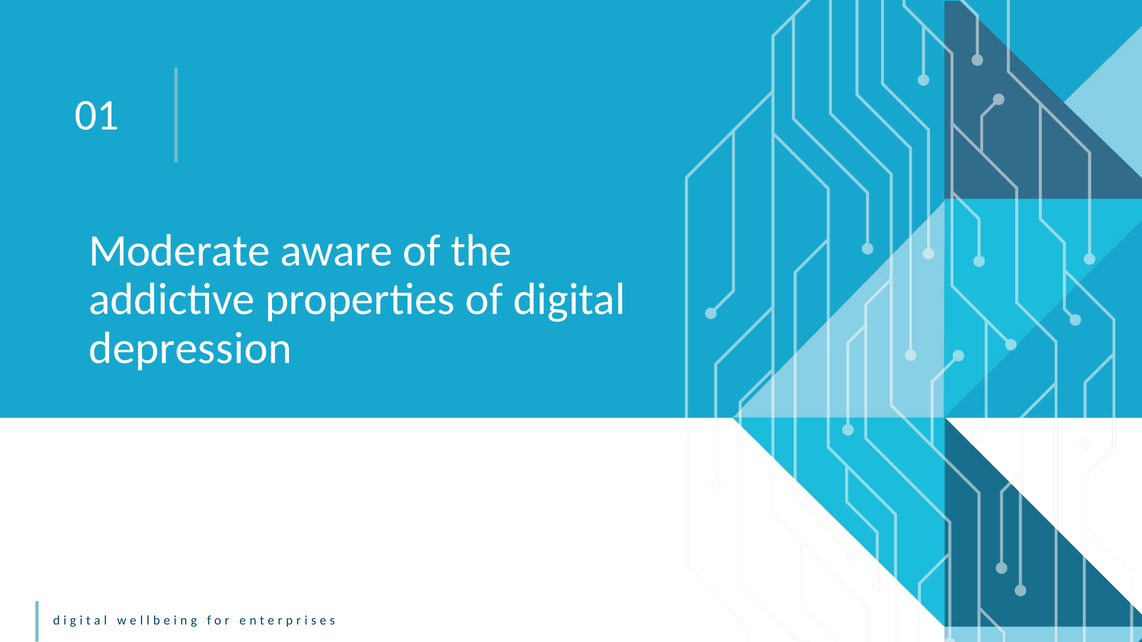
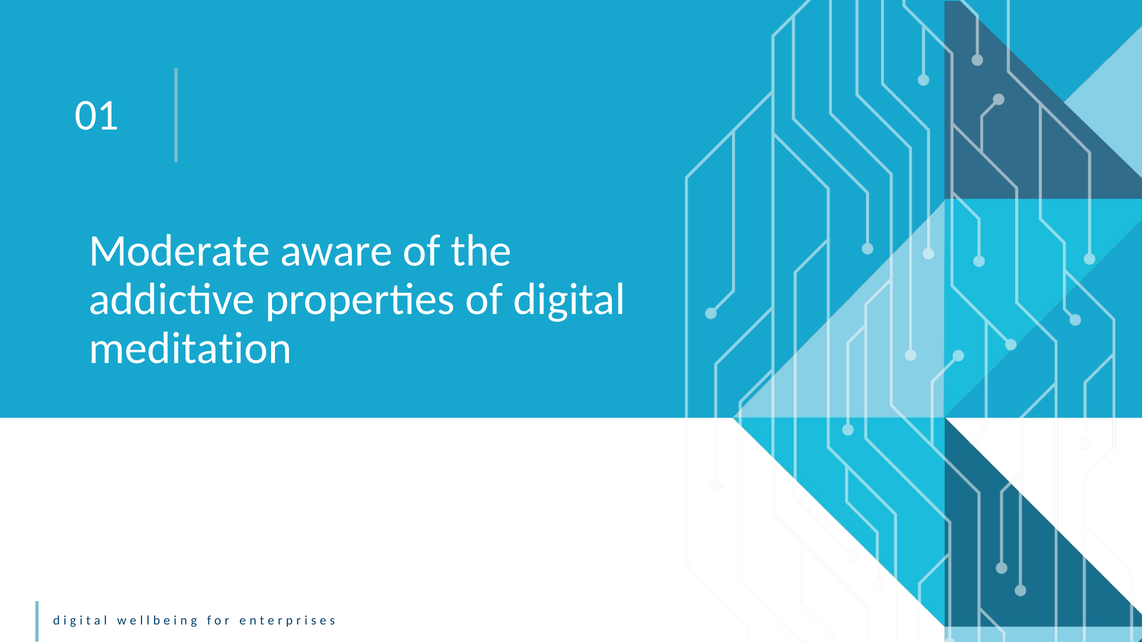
depression: depression -> meditation
